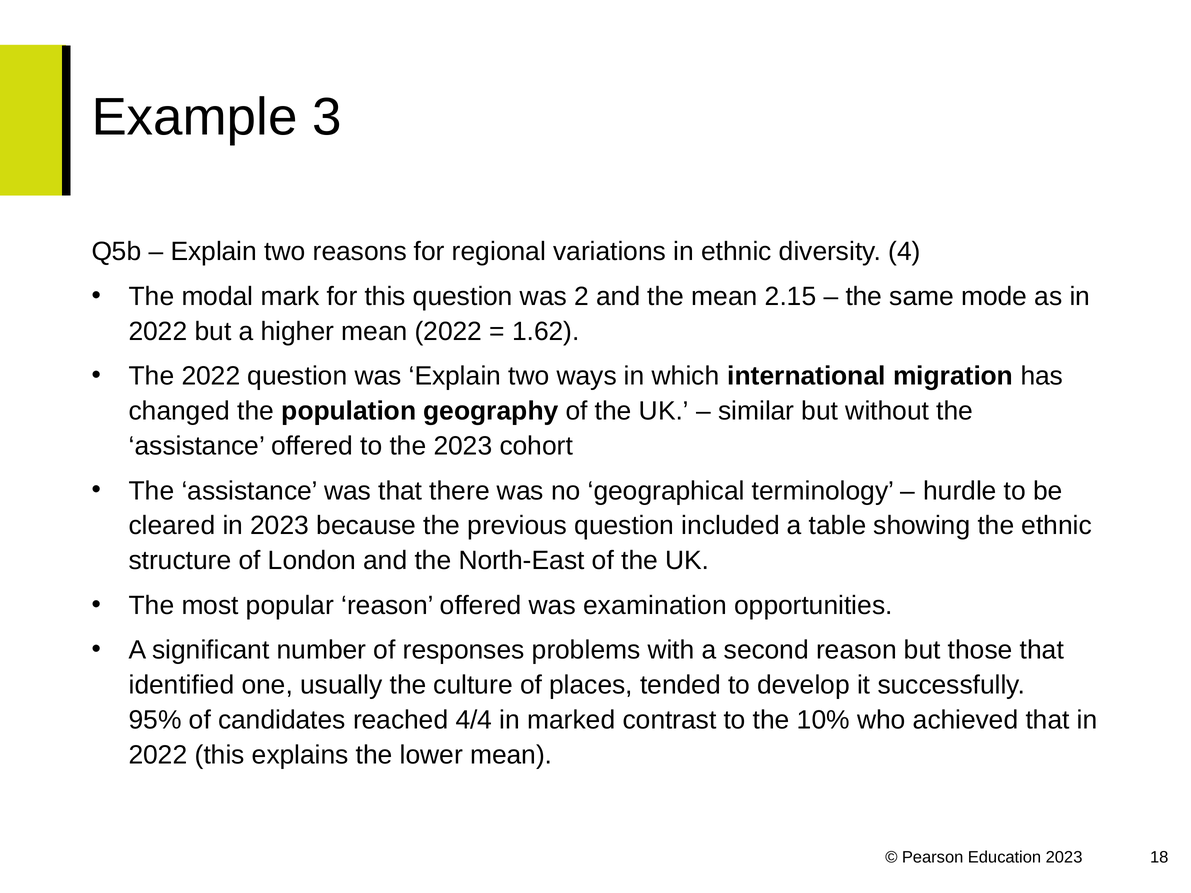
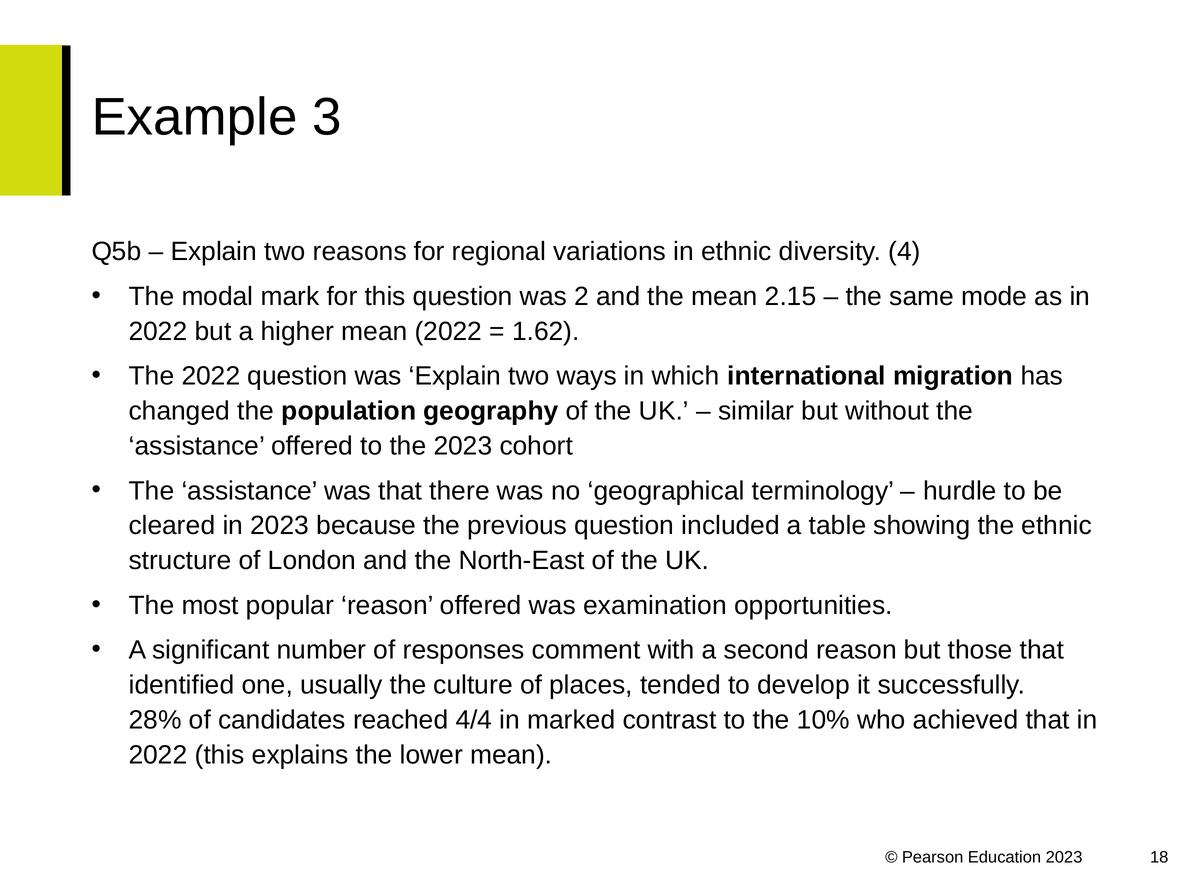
problems: problems -> comment
95%: 95% -> 28%
